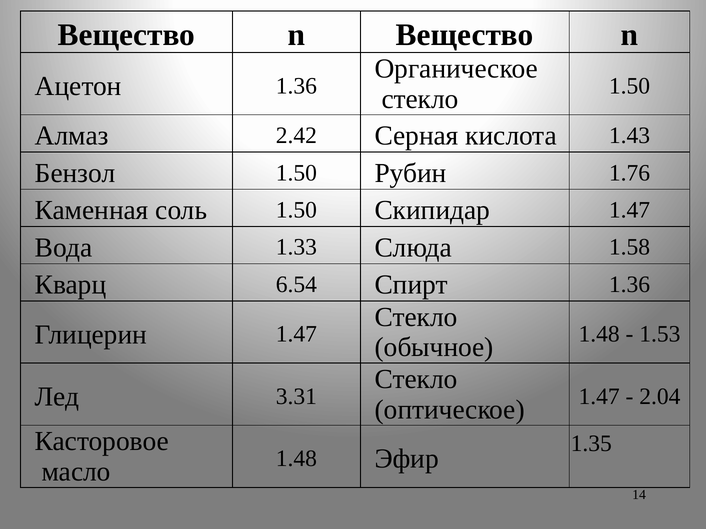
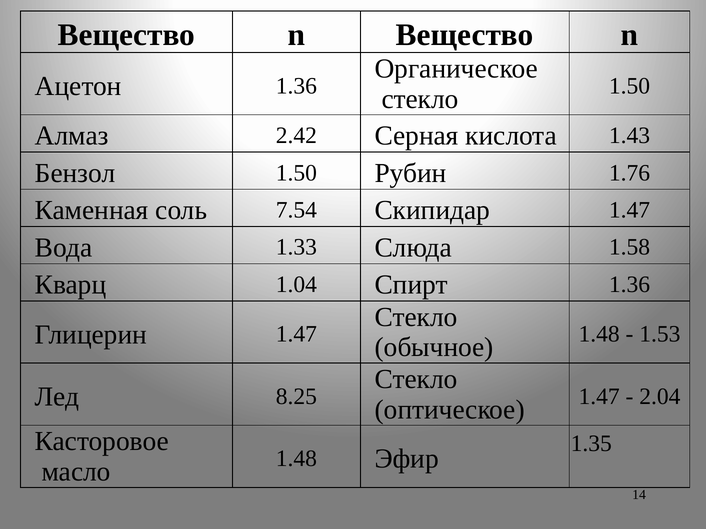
соль 1.50: 1.50 -> 7.54
6.54: 6.54 -> 1.04
3.31: 3.31 -> 8.25
